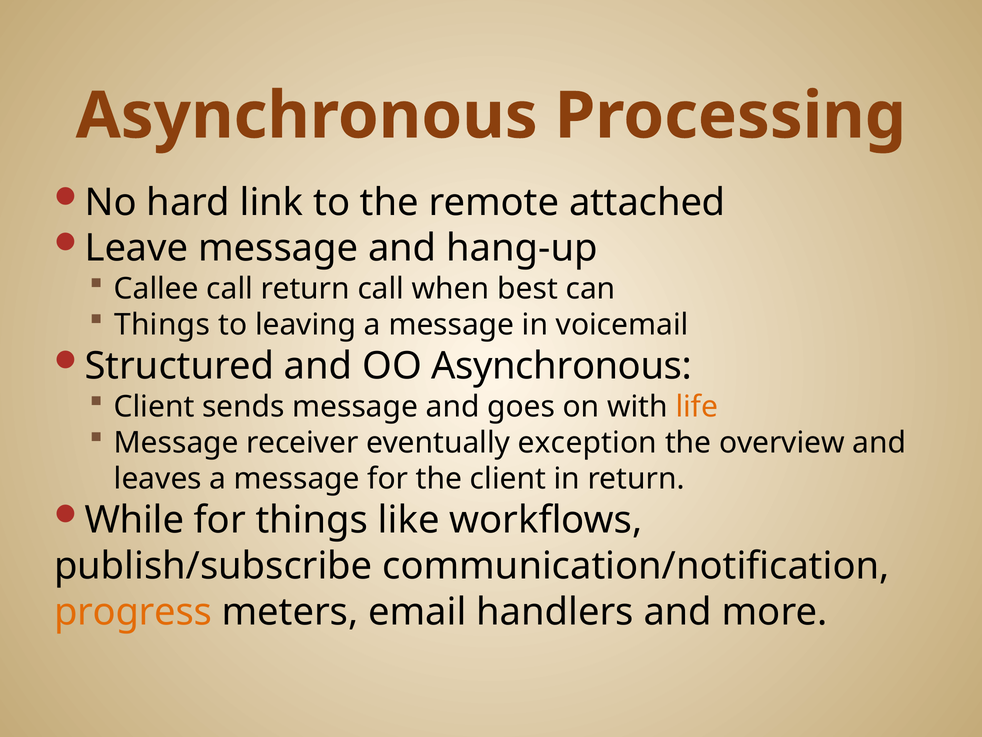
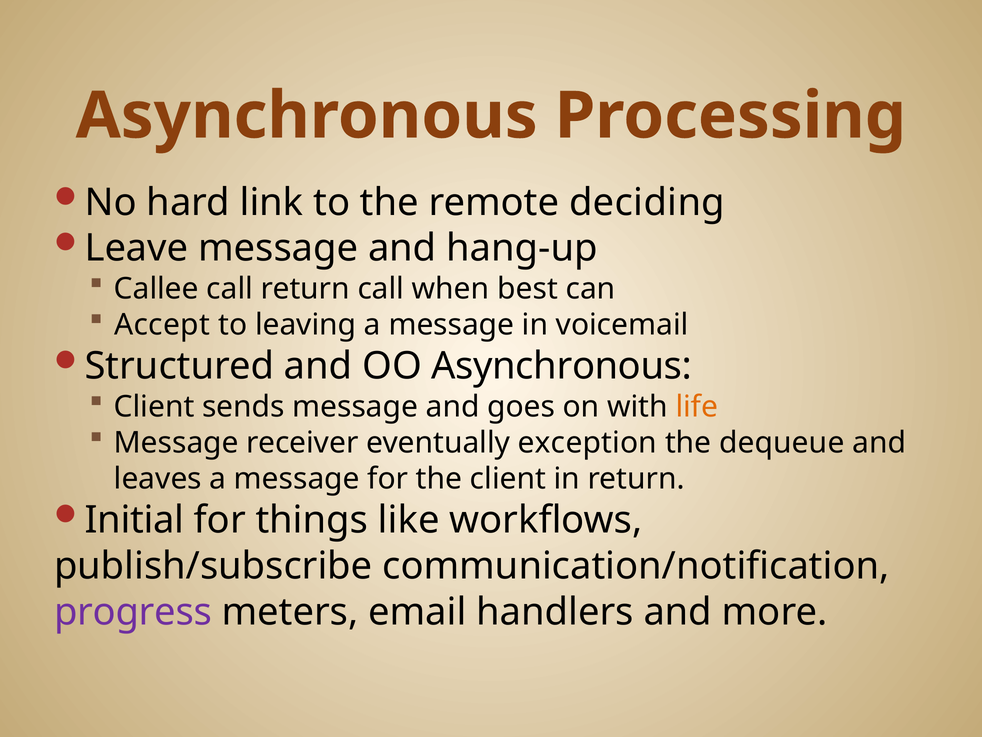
attached: attached -> deciding
Things at (162, 324): Things -> Accept
overview: overview -> dequeue
While: While -> Initial
progress colour: orange -> purple
